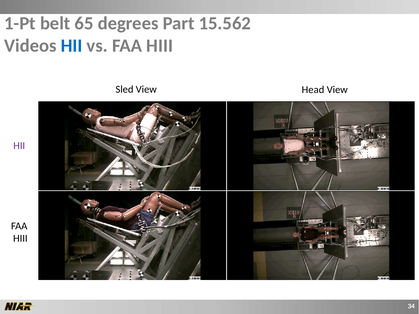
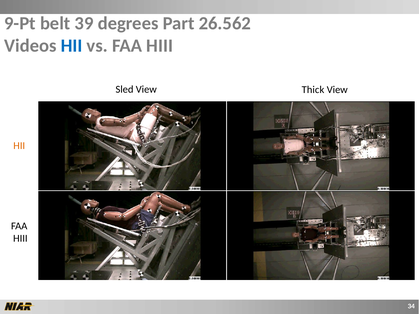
1-Pt: 1-Pt -> 9-Pt
65: 65 -> 39
15.562: 15.562 -> 26.562
Head: Head -> Thick
HII at (19, 146) colour: purple -> orange
